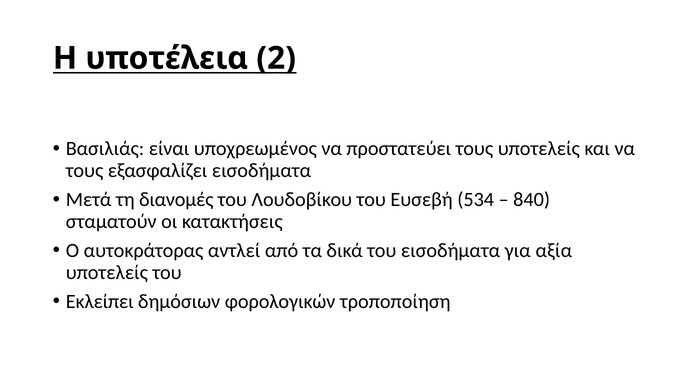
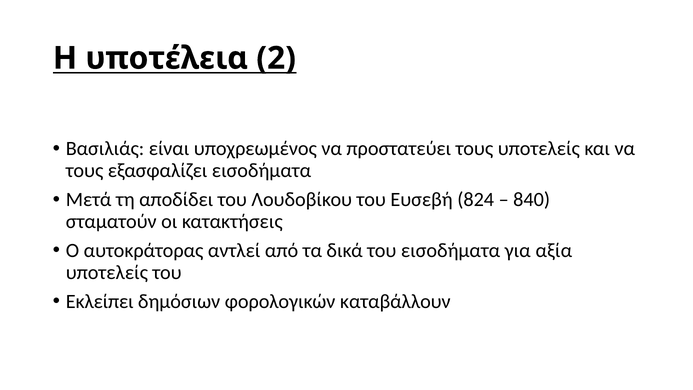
διανομές: διανομές -> αποδίδει
534: 534 -> 824
τροποποίηση: τροποποίηση -> καταβάλλουν
